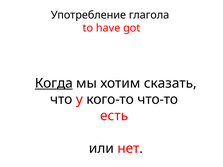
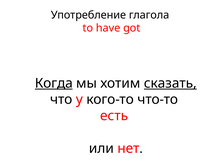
сказать underline: none -> present
